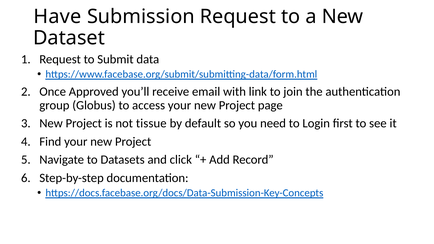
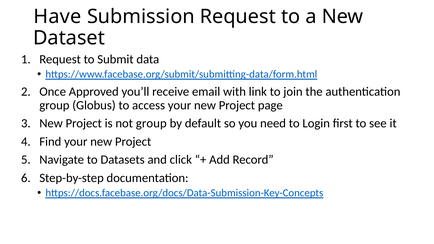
not tissue: tissue -> group
